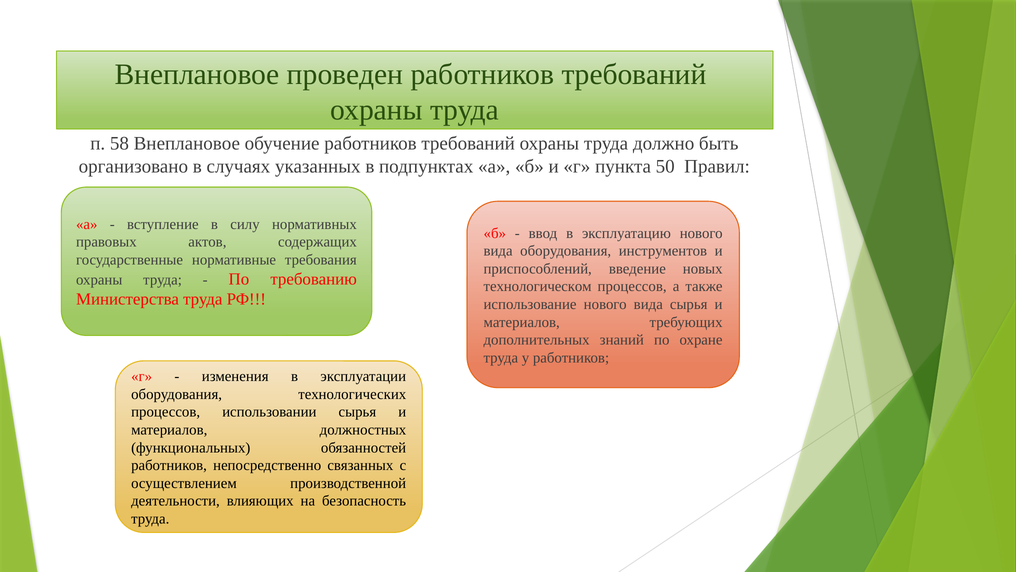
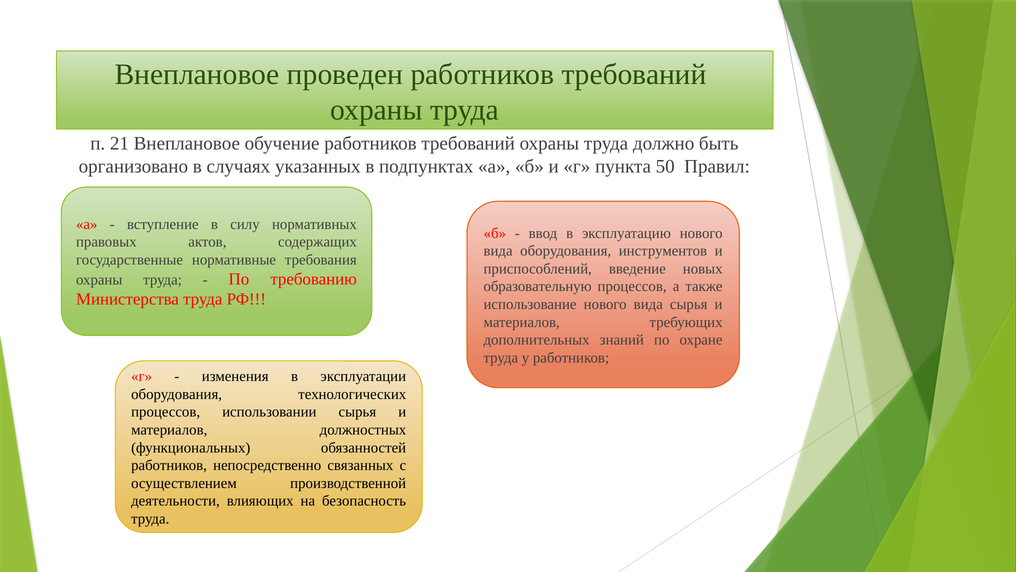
58: 58 -> 21
технологическом: технологическом -> образовательную
